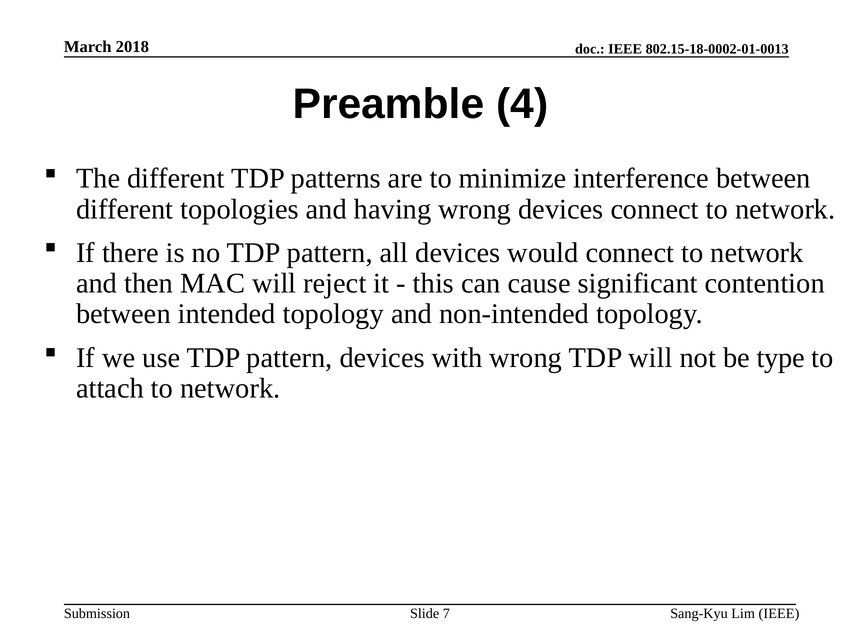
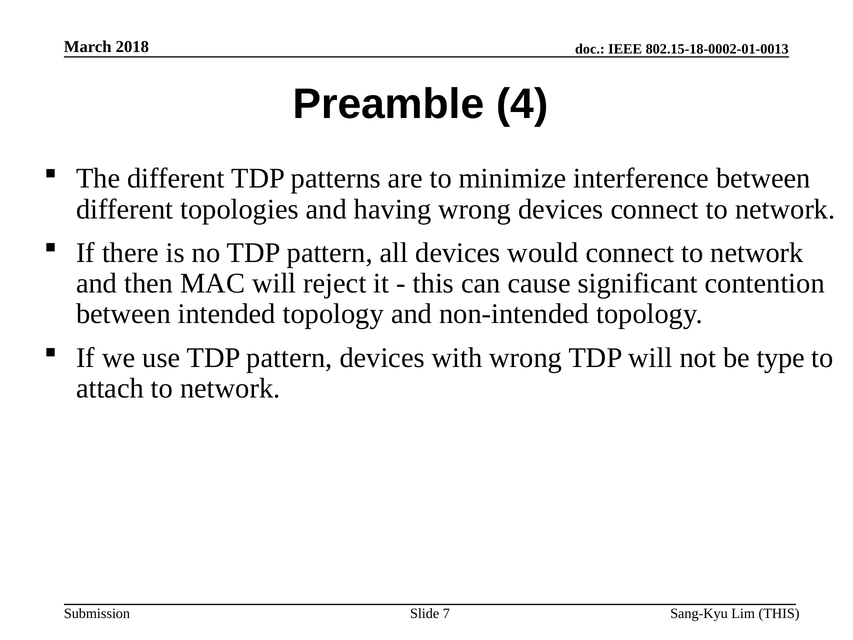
Lim IEEE: IEEE -> THIS
